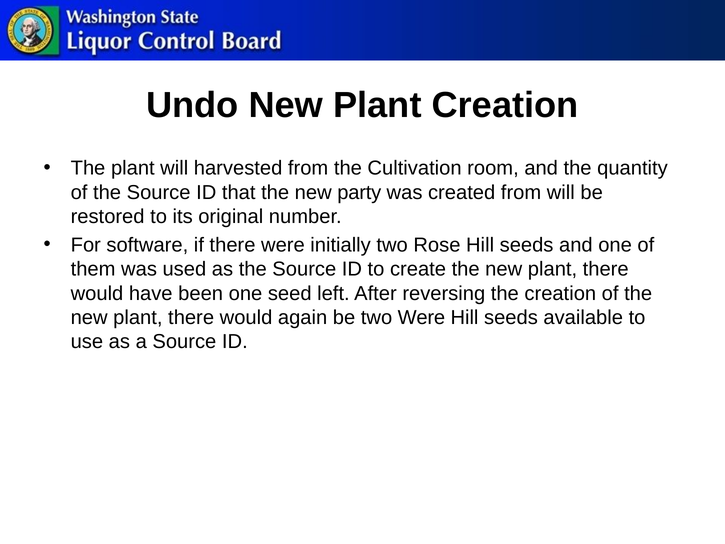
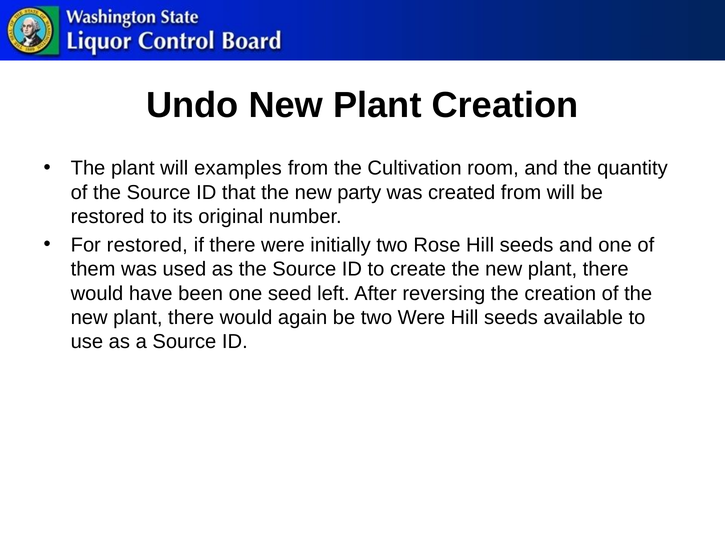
harvested: harvested -> examples
For software: software -> restored
